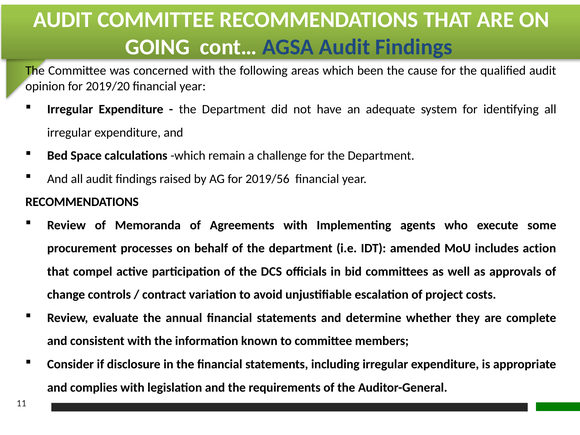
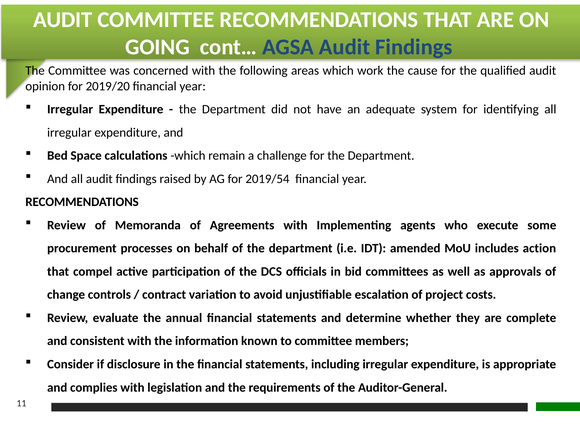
been: been -> work
2019/56: 2019/56 -> 2019/54
